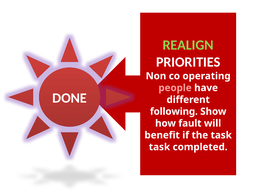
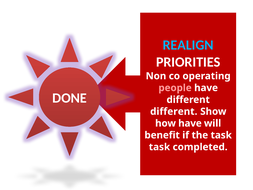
REALIGN colour: light green -> light blue
following at (174, 111): following -> different
how fault: fault -> have
